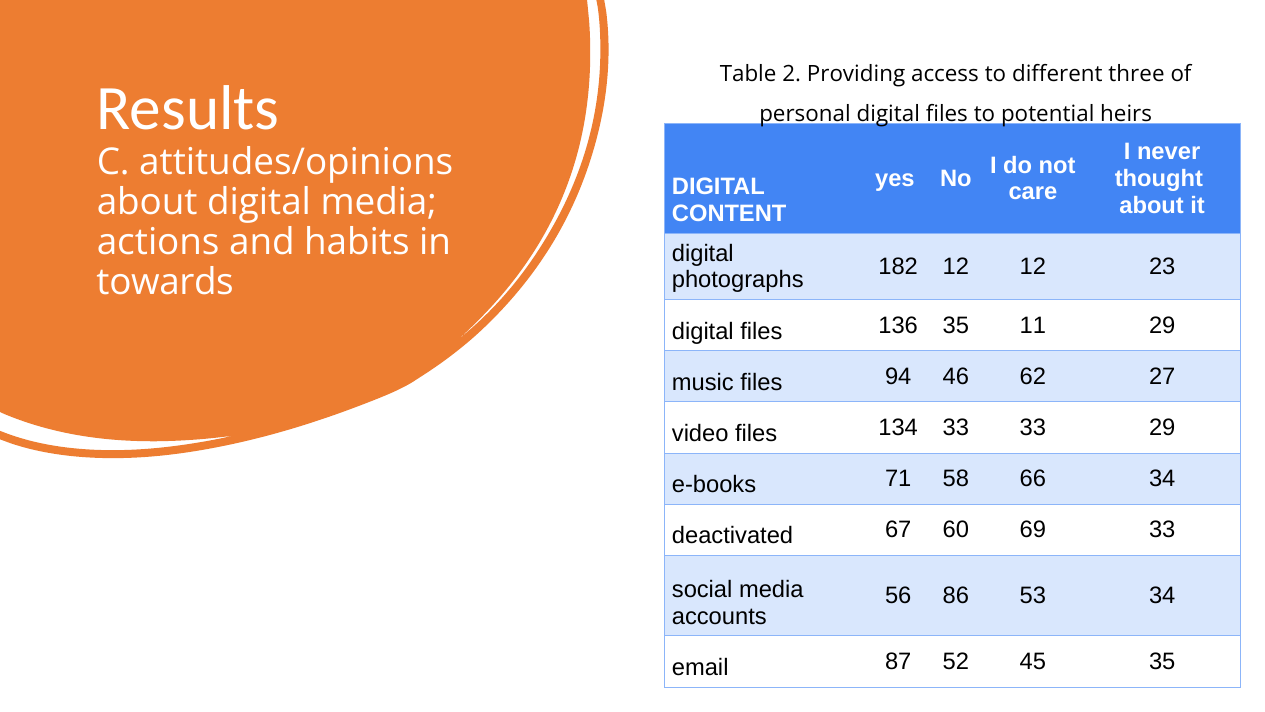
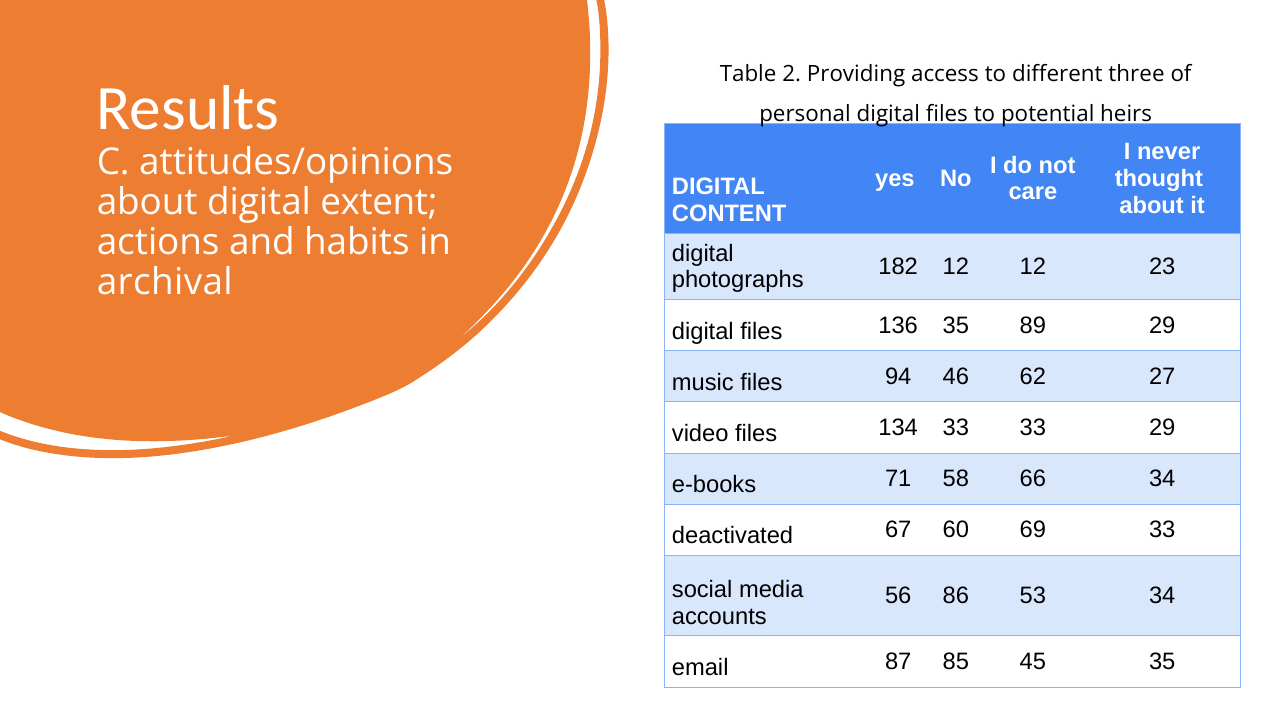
digital media: media -> extent
towards: towards -> archival
11: 11 -> 89
52: 52 -> 85
